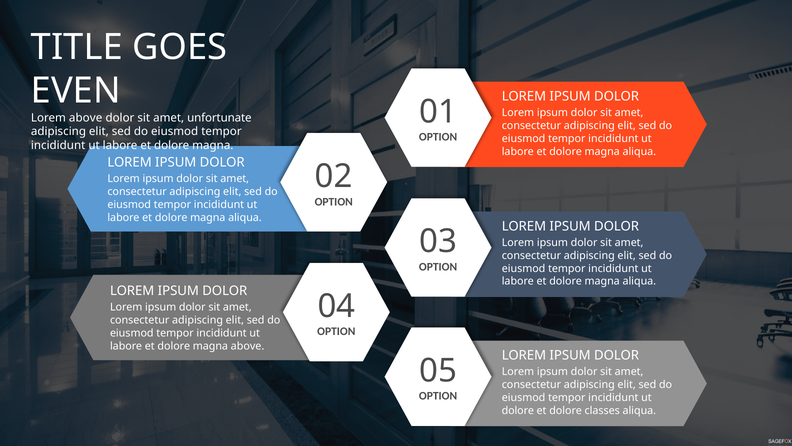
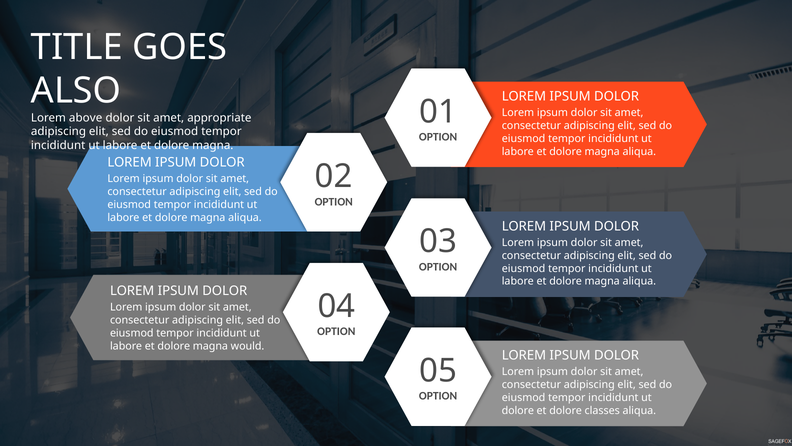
EVEN: EVEN -> ALSO
unfortunate: unfortunate -> appropriate
magna above: above -> would
